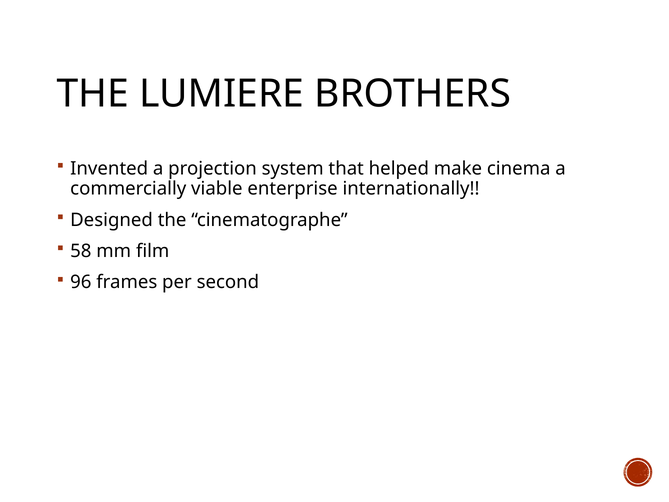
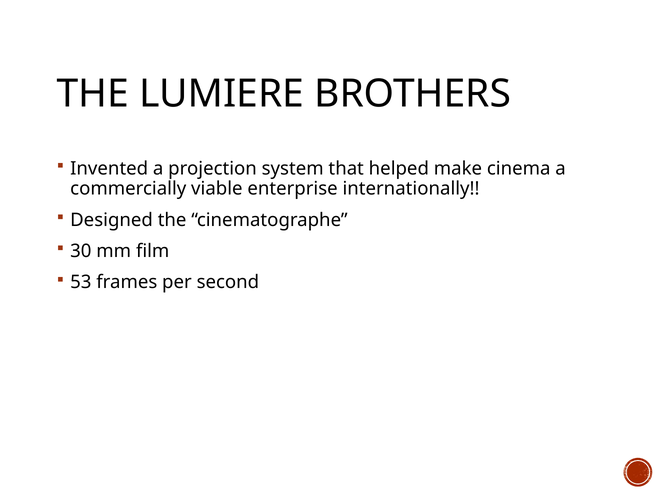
58: 58 -> 30
96: 96 -> 53
